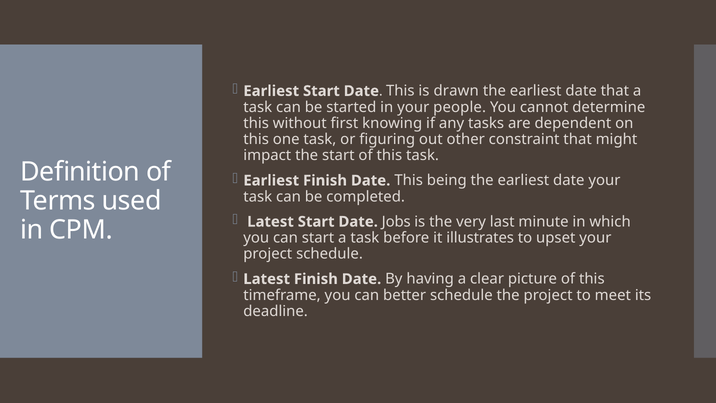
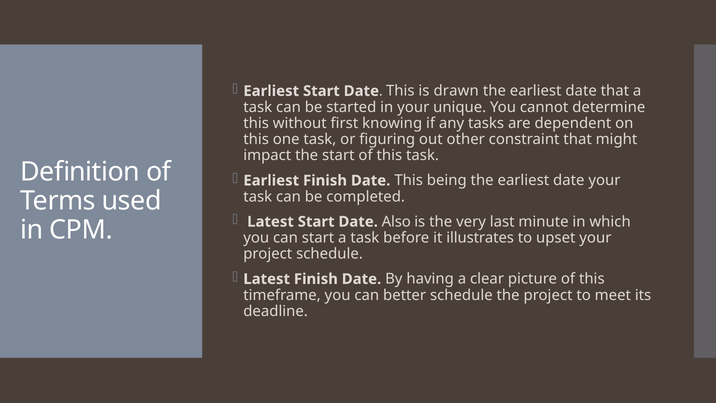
people: people -> unique
Jobs: Jobs -> Also
